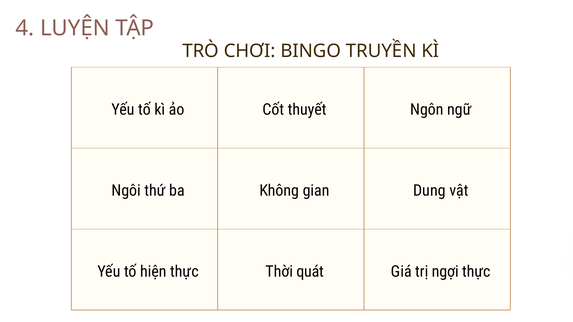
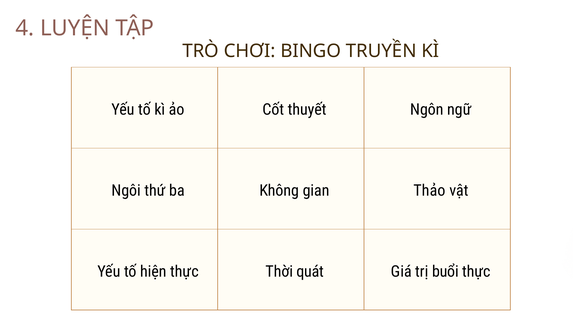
Dung: Dung -> Thảo
ngợi: ngợi -> buổi
